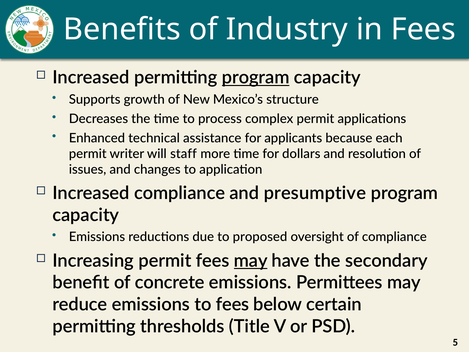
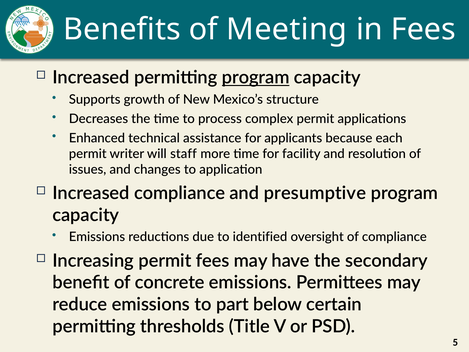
Industry: Industry -> Meeting
dollars: dollars -> facility
proposed: proposed -> identified
may at (251, 261) underline: present -> none
to fees: fees -> part
